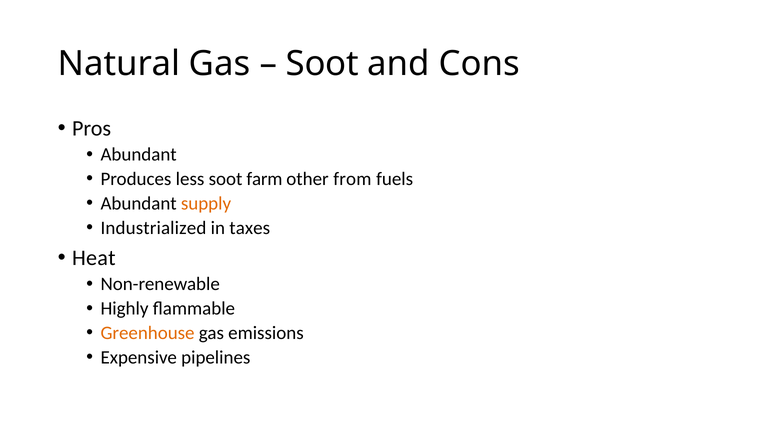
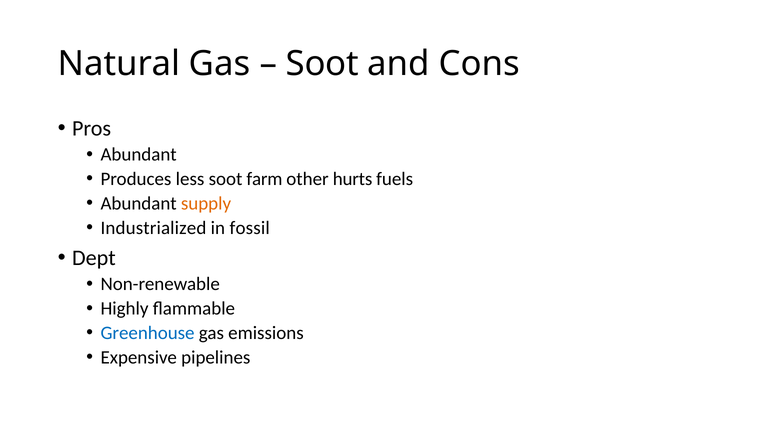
from: from -> hurts
taxes: taxes -> fossil
Heat: Heat -> Dept
Greenhouse colour: orange -> blue
